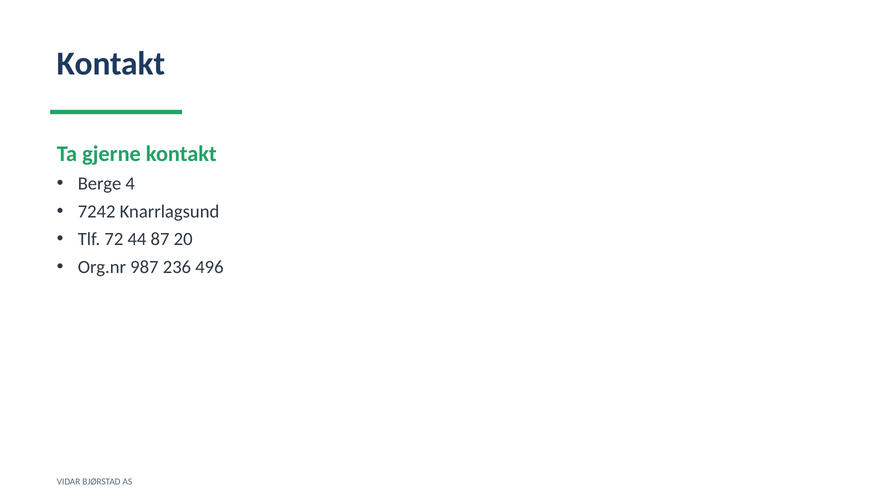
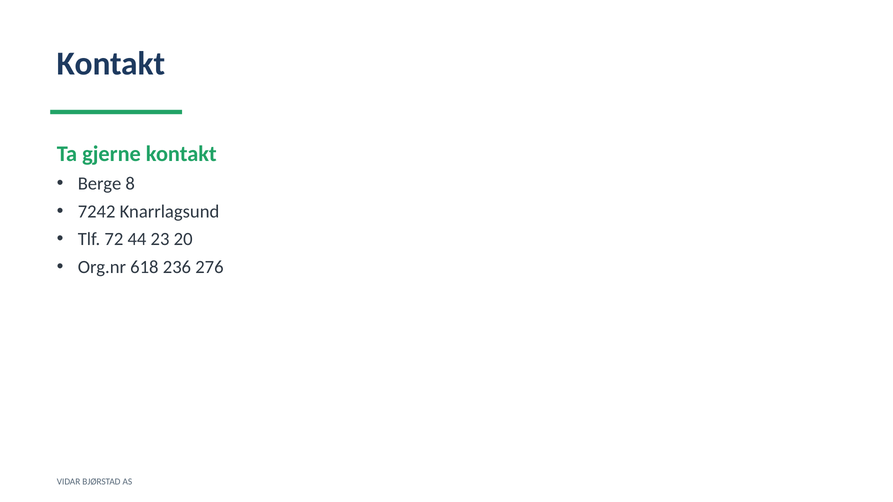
4: 4 -> 8
87: 87 -> 23
987: 987 -> 618
496: 496 -> 276
